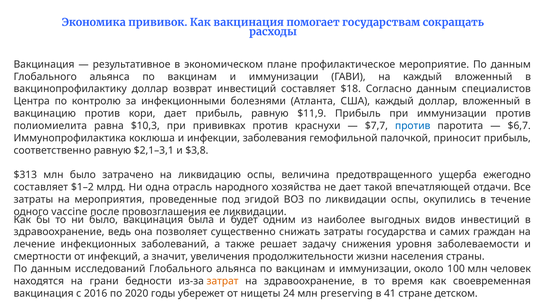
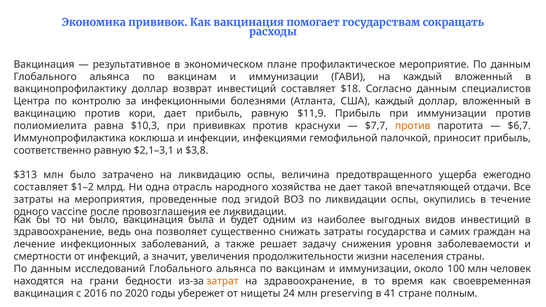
против at (413, 126) colour: blue -> orange
заболевания: заболевания -> инфекциями
детском: детском -> полным
